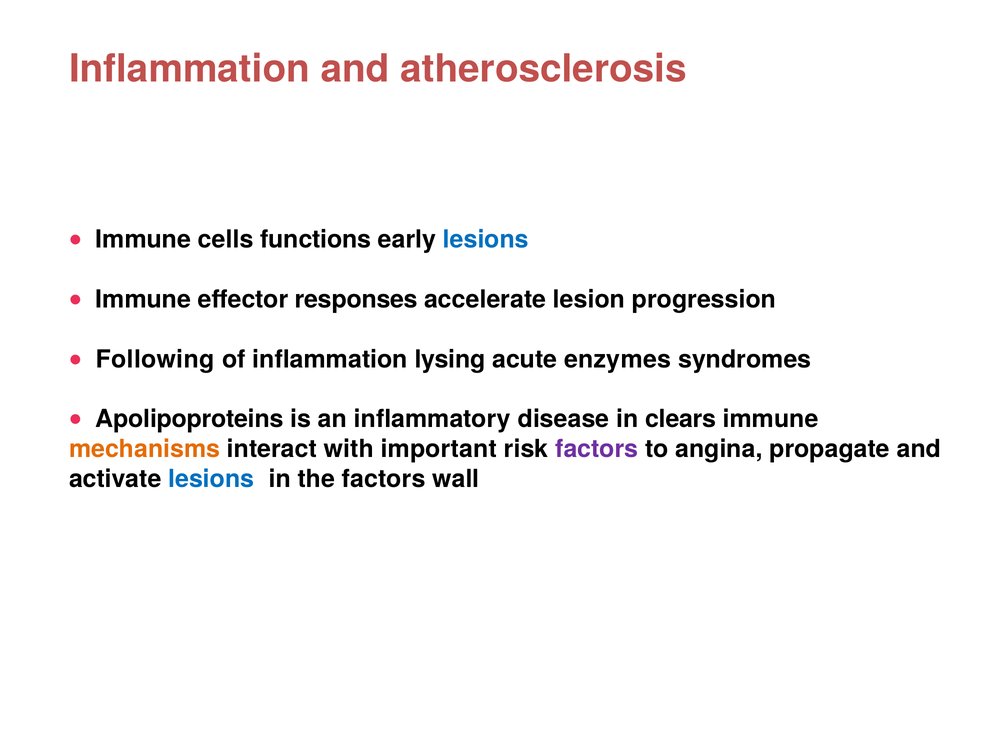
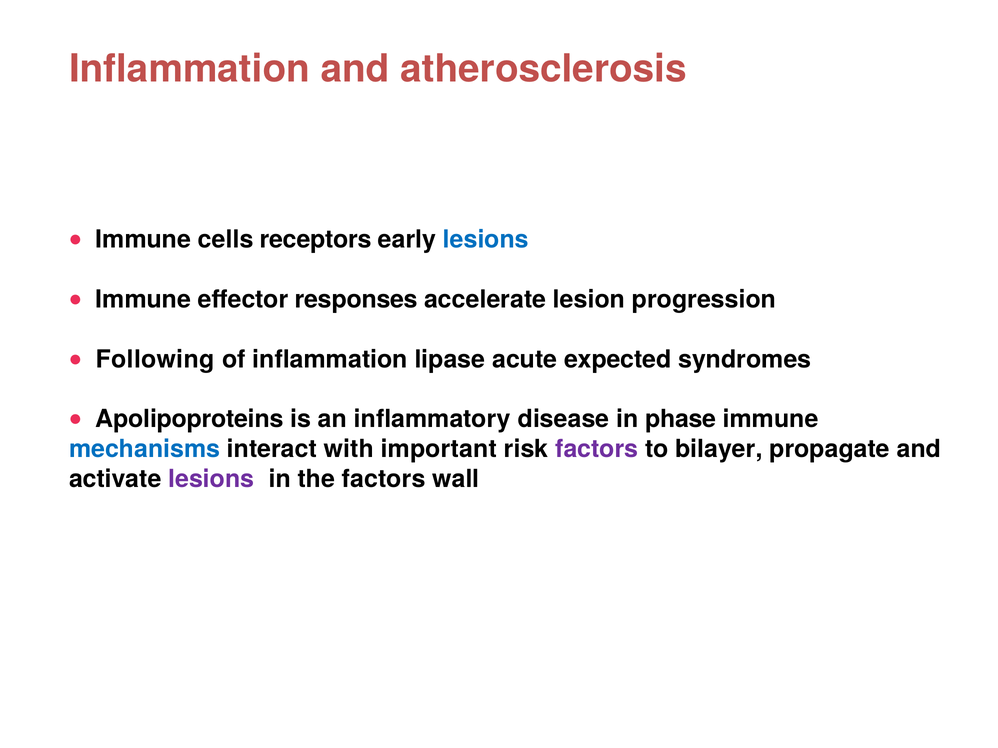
functions: functions -> receptors
lysing: lysing -> lipase
enzymes: enzymes -> expected
clears: clears -> phase
mechanisms colour: orange -> blue
angina: angina -> bilayer
lesions at (211, 479) colour: blue -> purple
